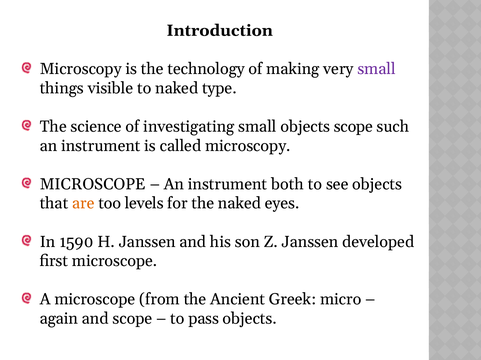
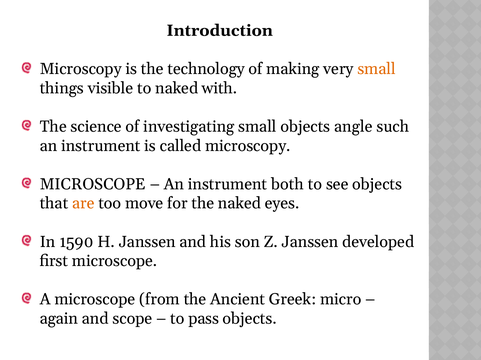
small at (376, 69) colour: purple -> orange
type: type -> with
objects scope: scope -> angle
levels: levels -> move
